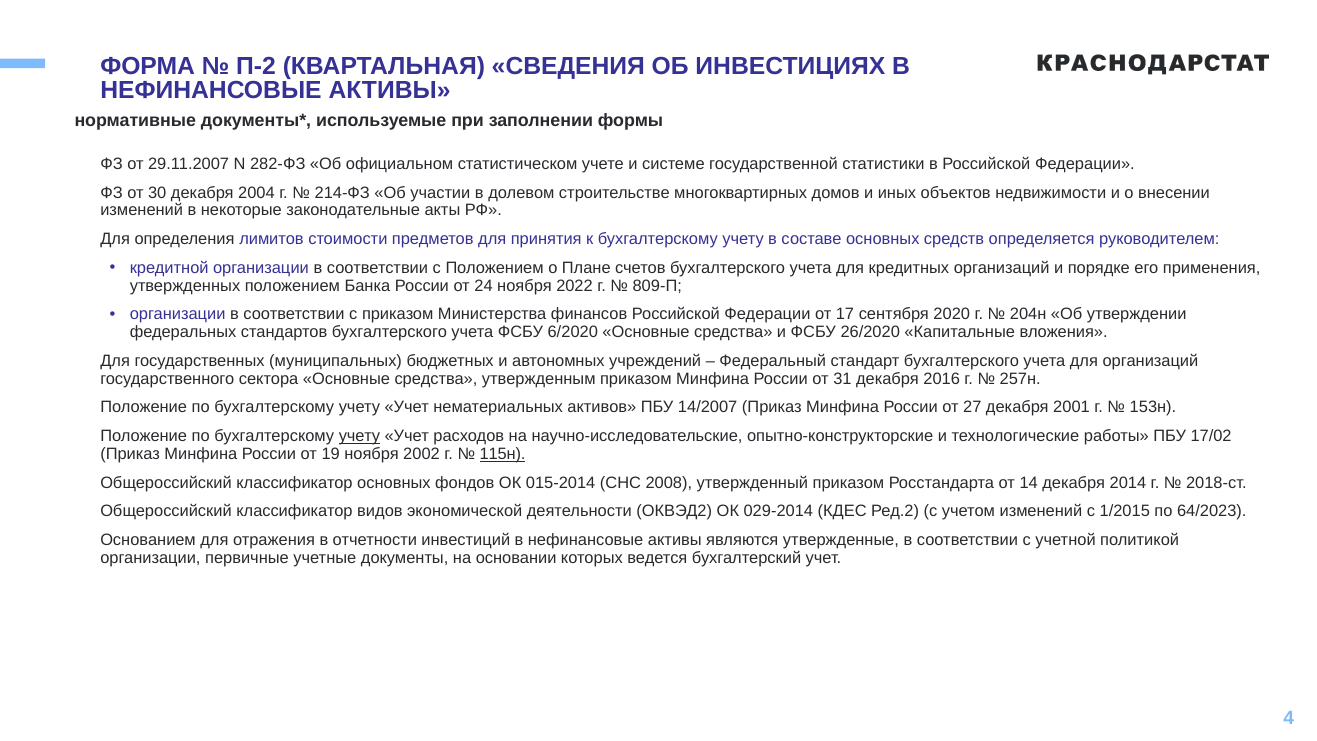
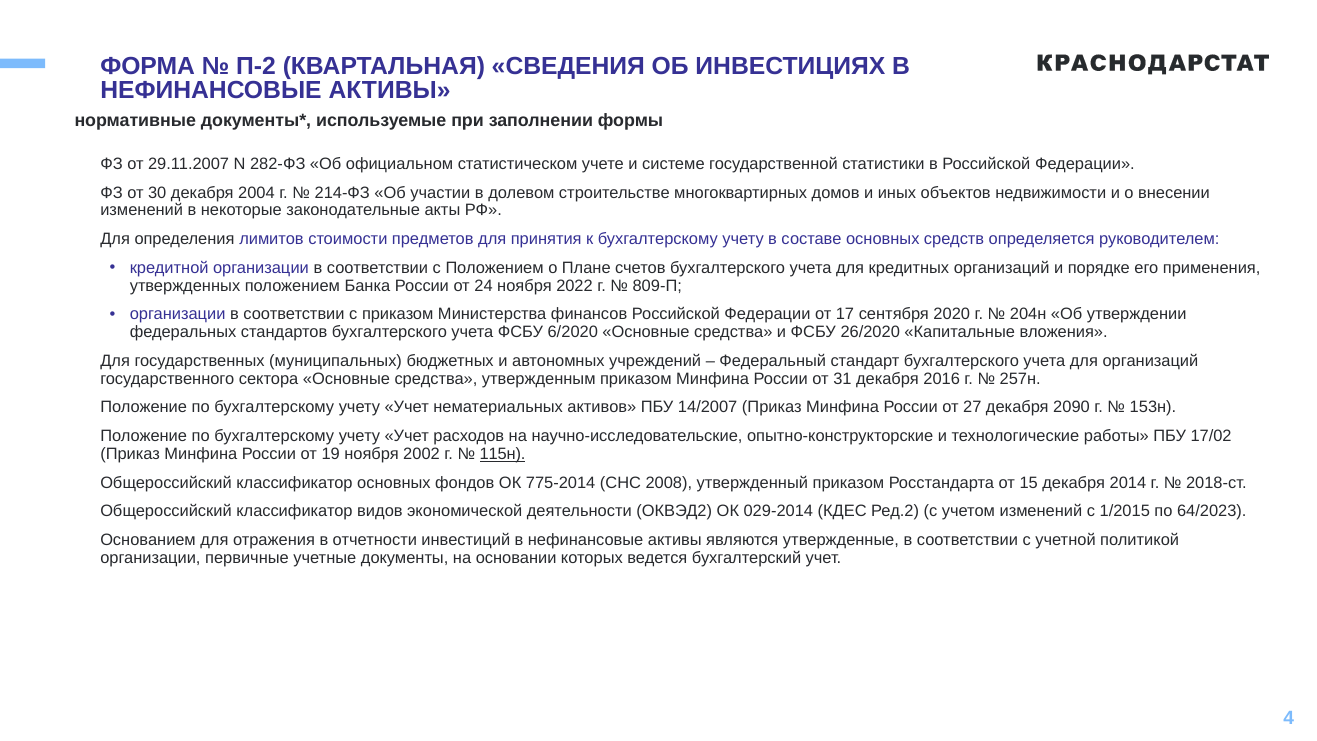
2001: 2001 -> 2090
учету at (359, 436) underline: present -> none
015-2014: 015-2014 -> 775-2014
14: 14 -> 15
